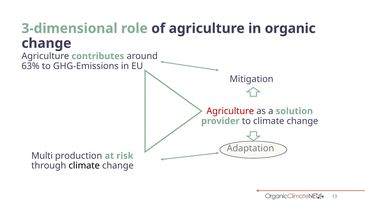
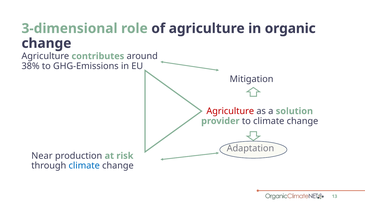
63%: 63% -> 38%
Multi: Multi -> Near
climate at (84, 165) colour: black -> blue
